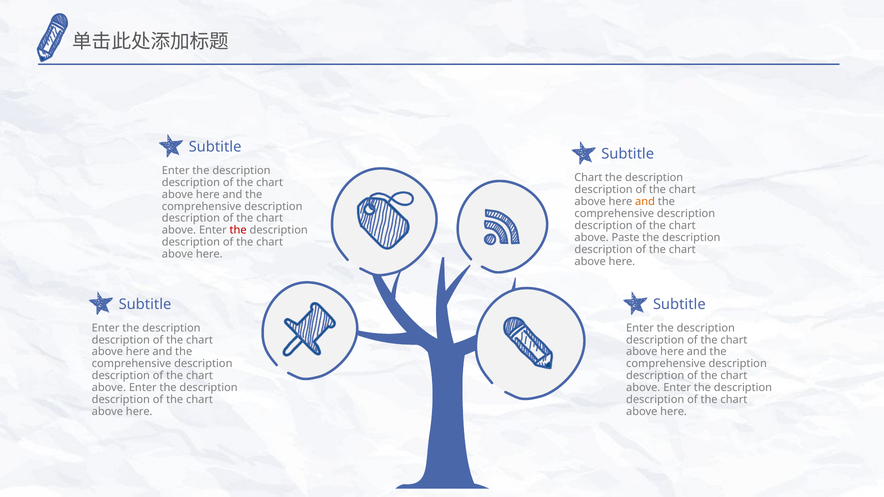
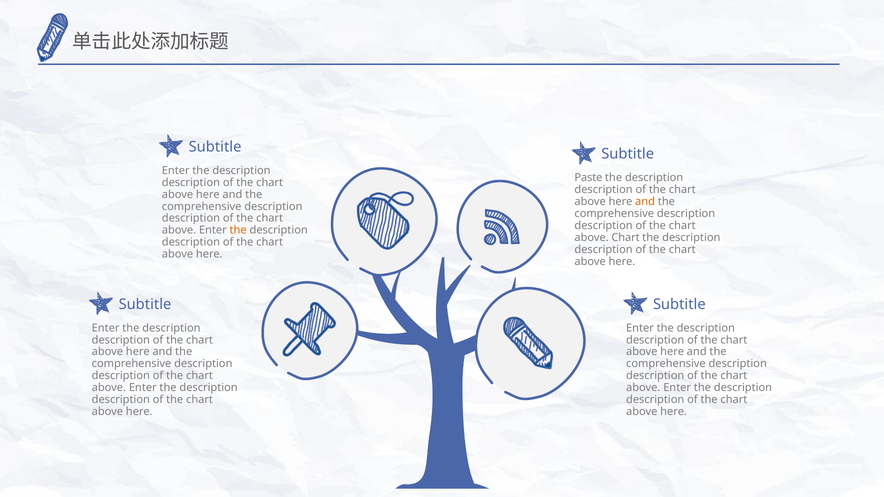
Chart at (588, 178): Chart -> Paste
the at (238, 230) colour: red -> orange
above Paste: Paste -> Chart
